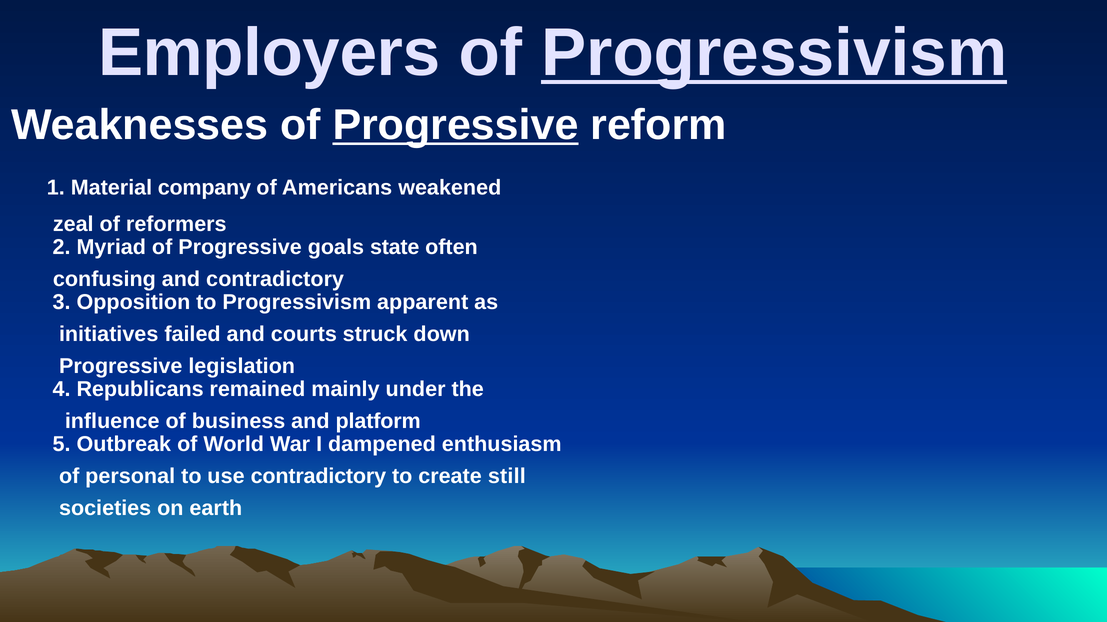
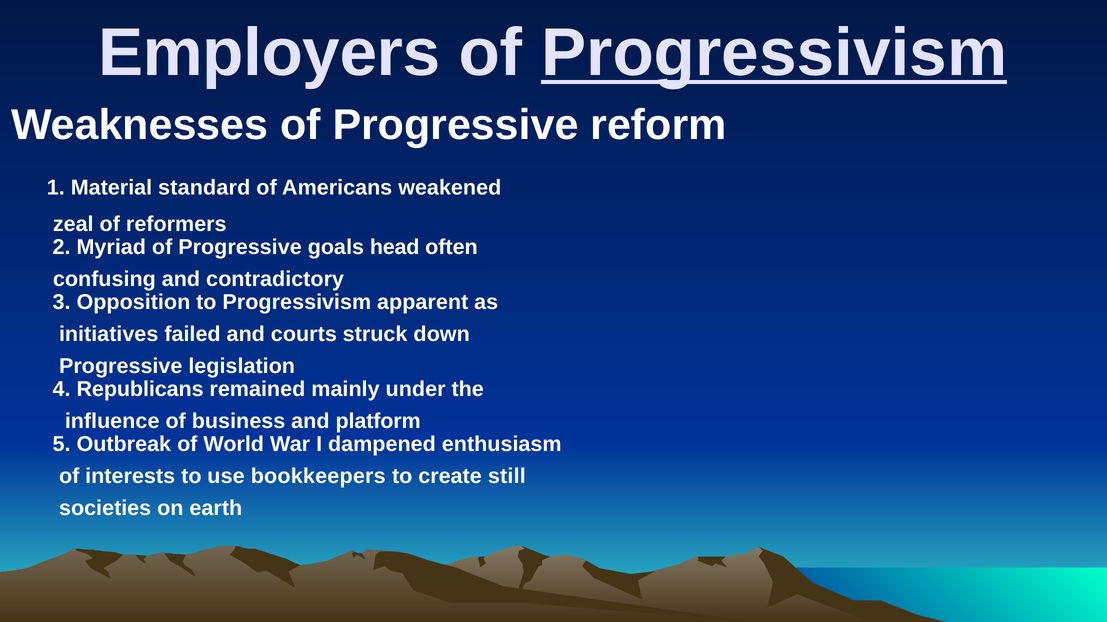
Progressive at (456, 125) underline: present -> none
company: company -> standard
state: state -> head
personal: personal -> interests
use contradictory: contradictory -> bookkeepers
